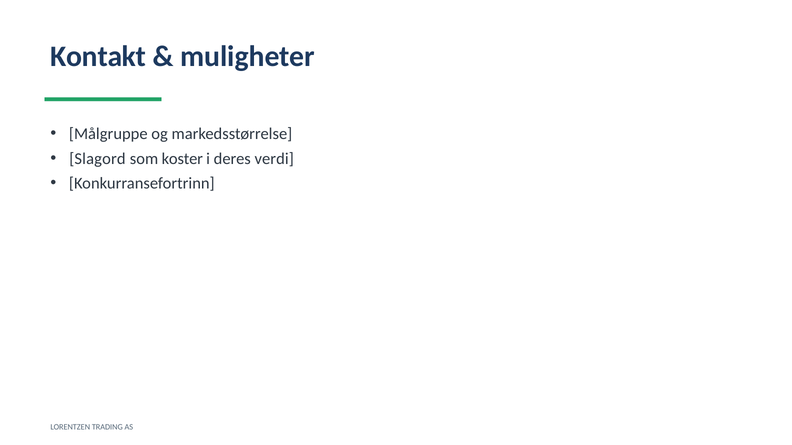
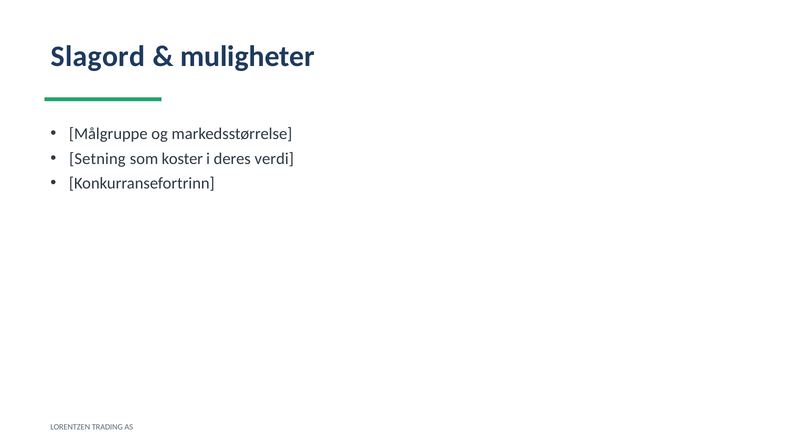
Kontakt: Kontakt -> Slagord
Slagord: Slagord -> Setning
